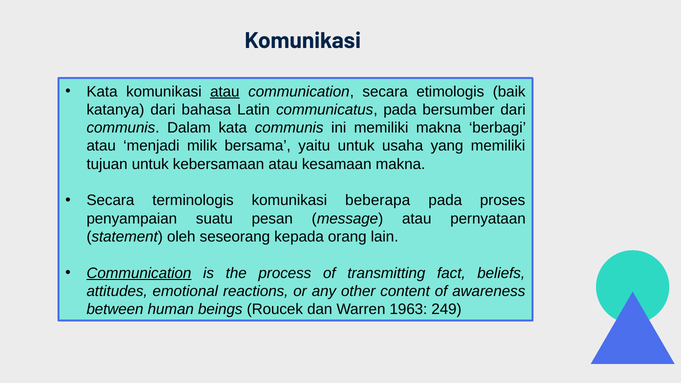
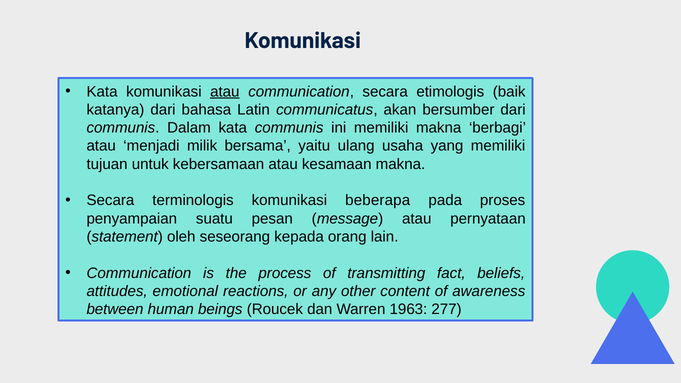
communicatus pada: pada -> akan
yaitu untuk: untuk -> ulang
Communication at (139, 273) underline: present -> none
249: 249 -> 277
